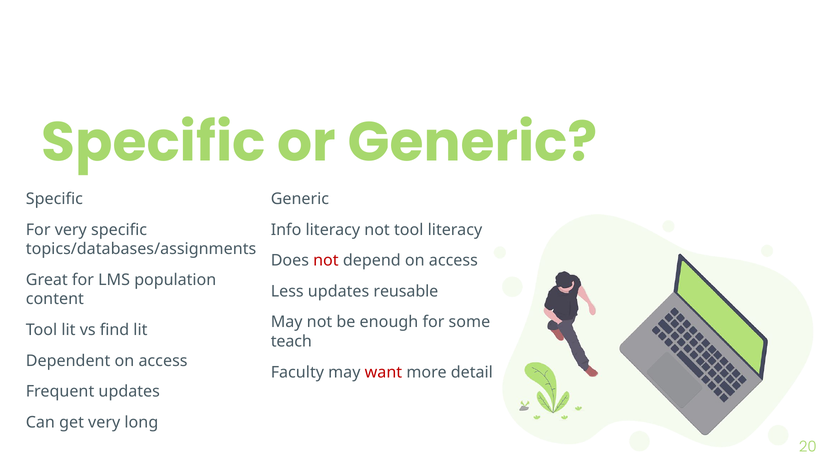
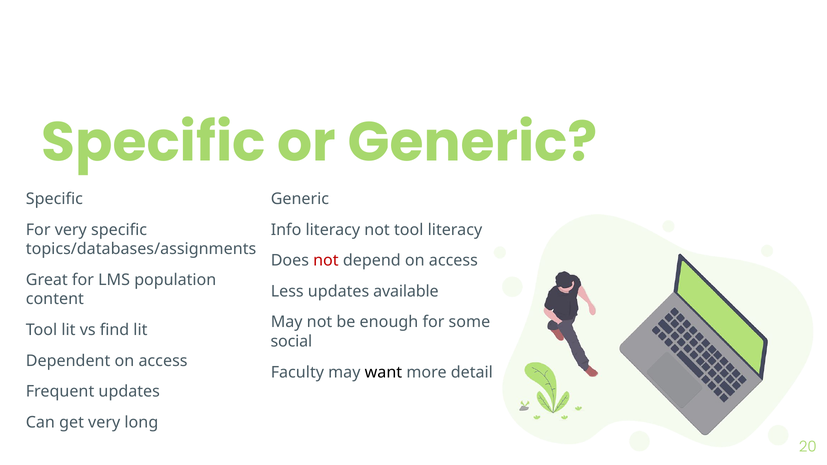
reusable: reusable -> available
teach: teach -> social
want colour: red -> black
